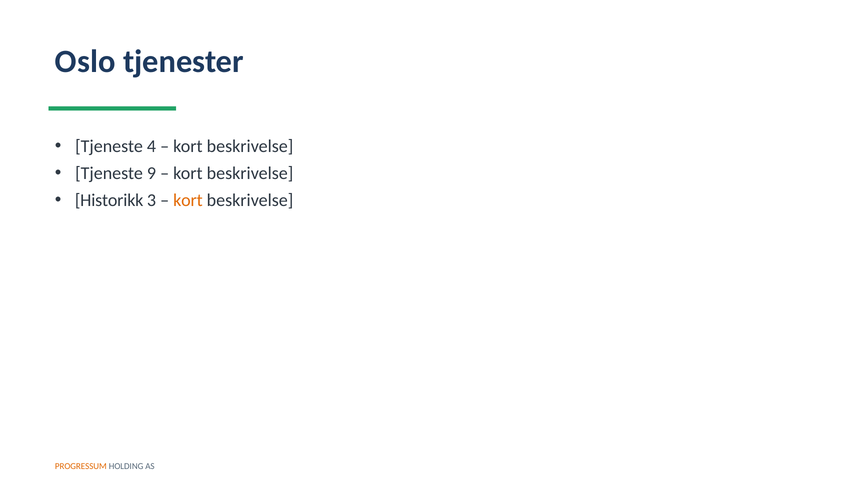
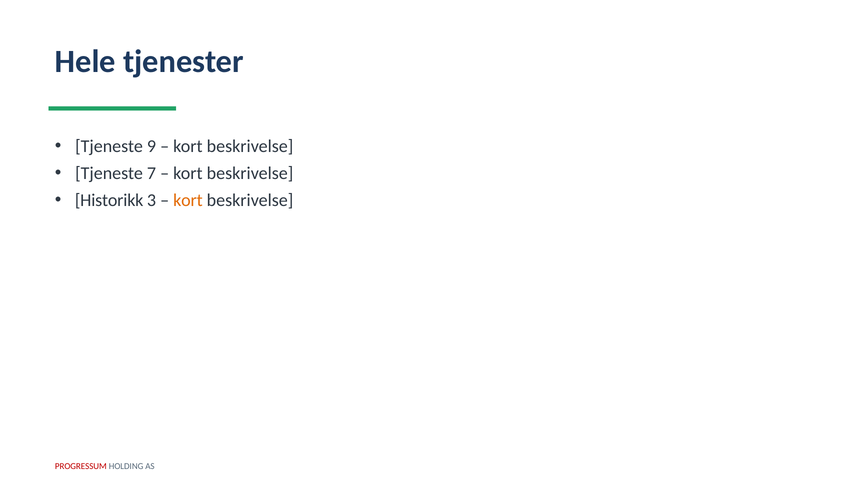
Oslo: Oslo -> Hele
4: 4 -> 9
9: 9 -> 7
PROGRESSUM colour: orange -> red
